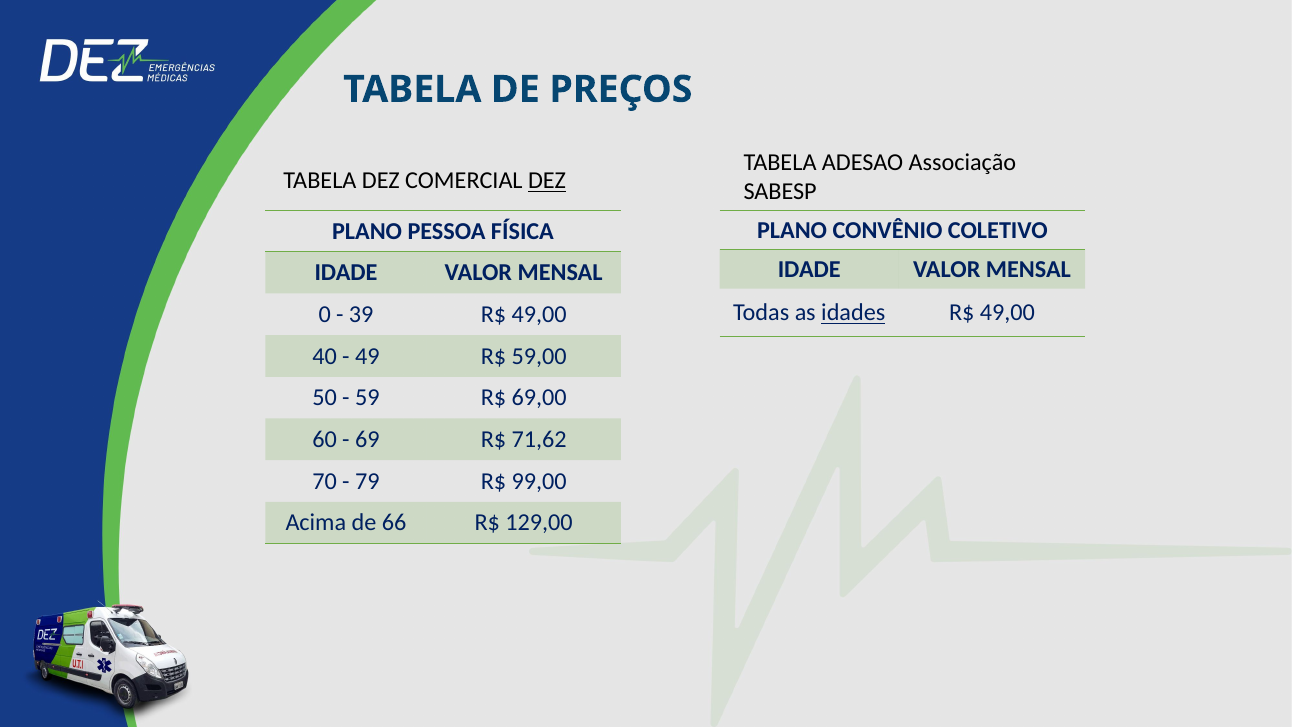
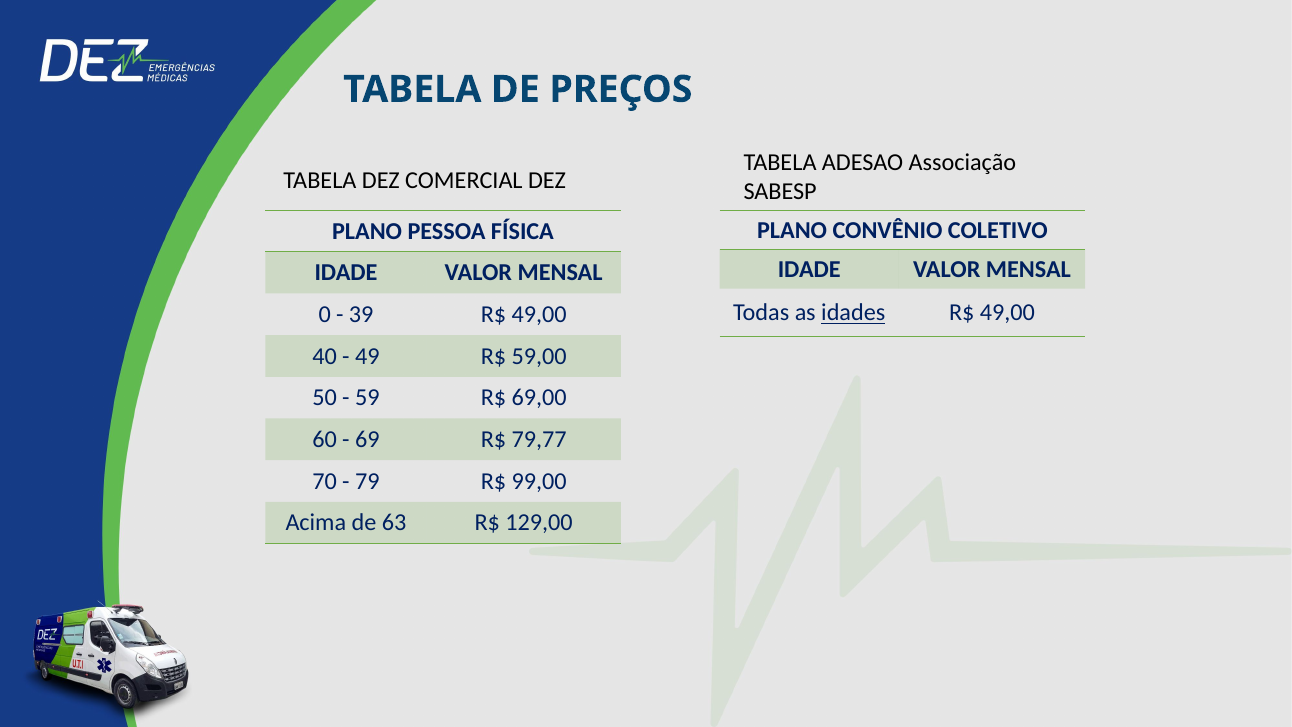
DEZ at (547, 181) underline: present -> none
71,62: 71,62 -> 79,77
66: 66 -> 63
